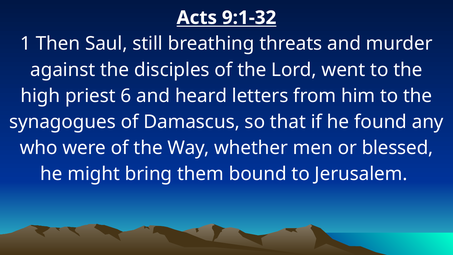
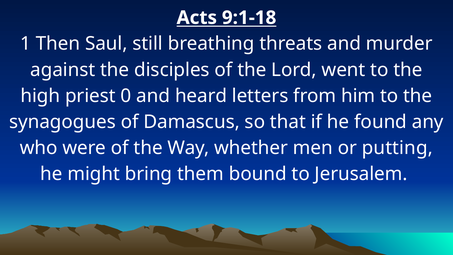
9:1-32: 9:1-32 -> 9:1-18
6: 6 -> 0
blessed: blessed -> putting
